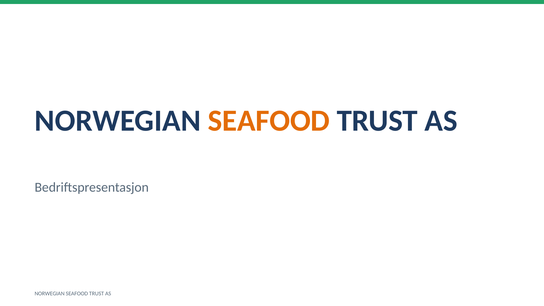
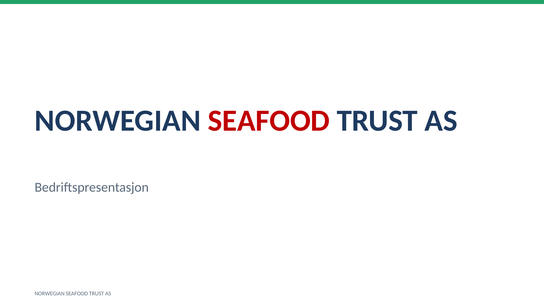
SEAFOOD at (269, 121) colour: orange -> red
